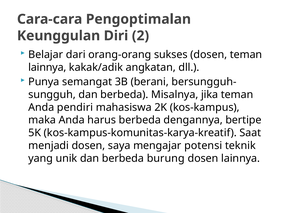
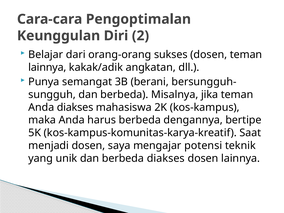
Anda pendiri: pendiri -> diakses
berbeda burung: burung -> diakses
